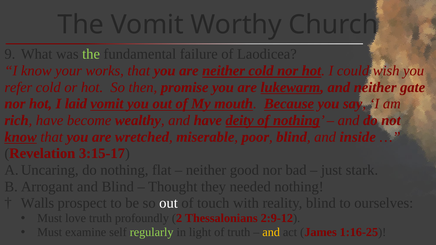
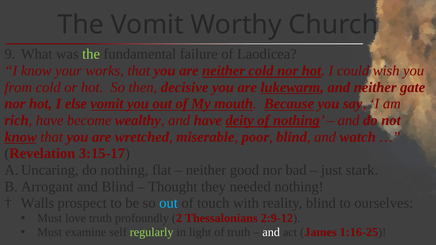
refer: refer -> from
promise: promise -> decisive
laid: laid -> else
inside: inside -> watch
out at (169, 203) colour: white -> light blue
and at (271, 232) colour: yellow -> white
